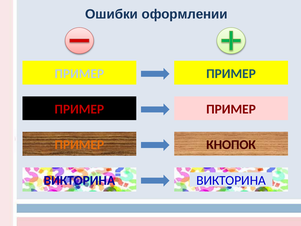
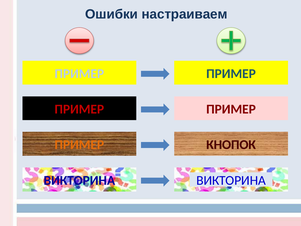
оформлении: оформлении -> настраиваем
